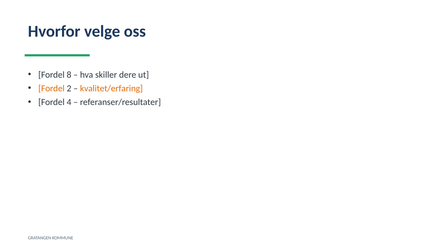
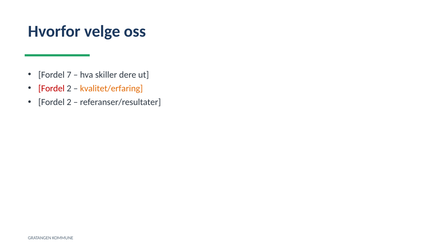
8: 8 -> 7
Fordel at (51, 88) colour: orange -> red
4 at (69, 102): 4 -> 2
